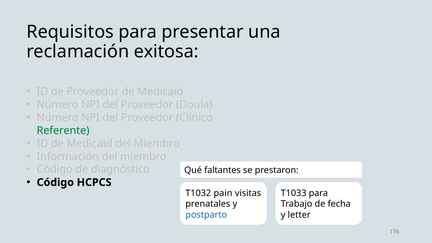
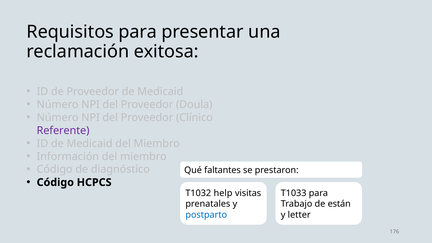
Referente colour: green -> purple
pain: pain -> help
fecha: fecha -> están
